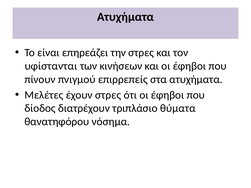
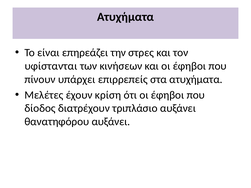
πνιγμού: πνιγμού -> υπάρχει
έχουν στρες: στρες -> κρίση
τριπλάσιο θύματα: θύματα -> αυξάνει
θανατηφόρου νόσημα: νόσημα -> αυξάνει
